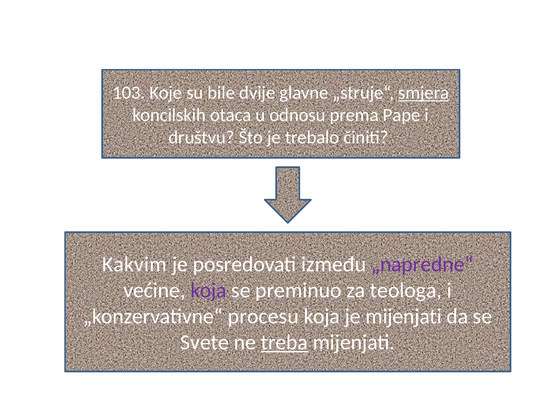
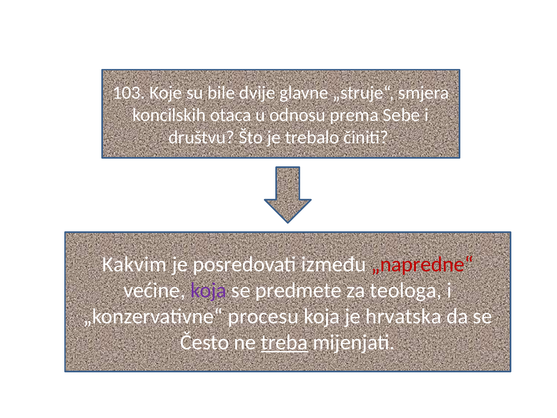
smjera underline: present -> none
Pape: Pape -> Sebe
„napredne“ colour: purple -> red
preminuo: preminuo -> predmete
je mijenjati: mijenjati -> hrvatska
Svete: Svete -> Često
